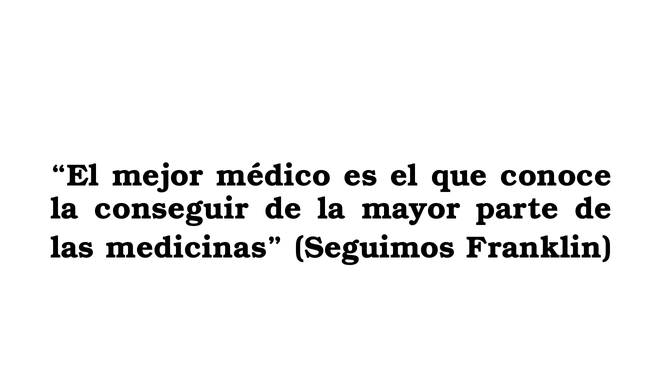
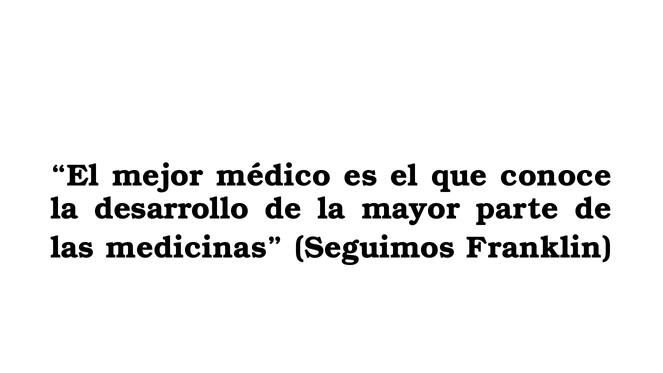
conseguir: conseguir -> desarrollo
